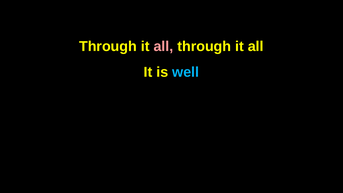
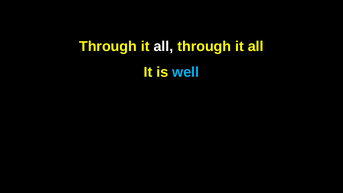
all at (163, 46) colour: pink -> white
